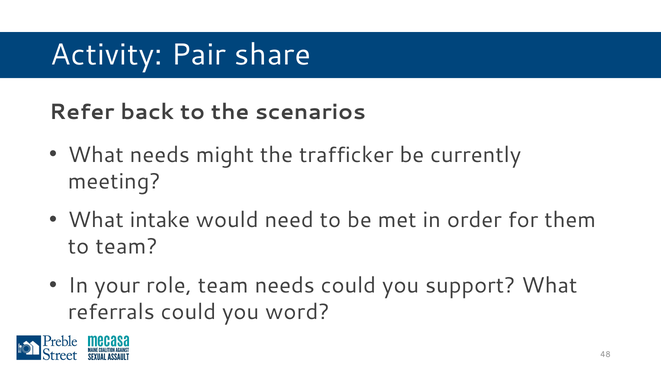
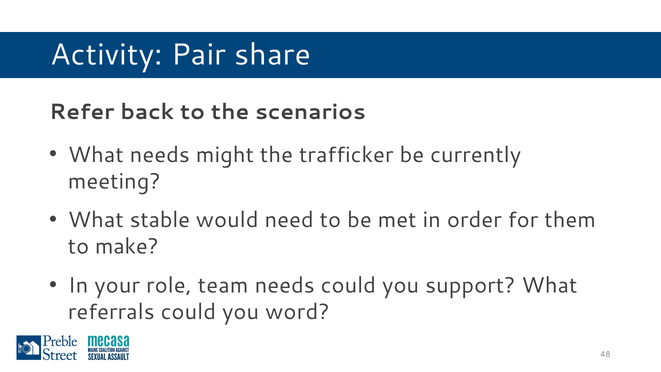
intake: intake -> stable
to team: team -> make
